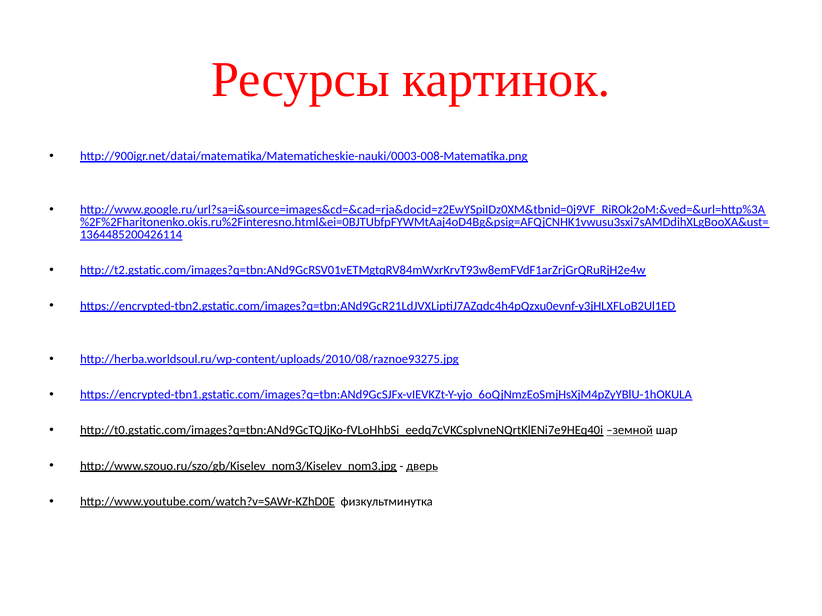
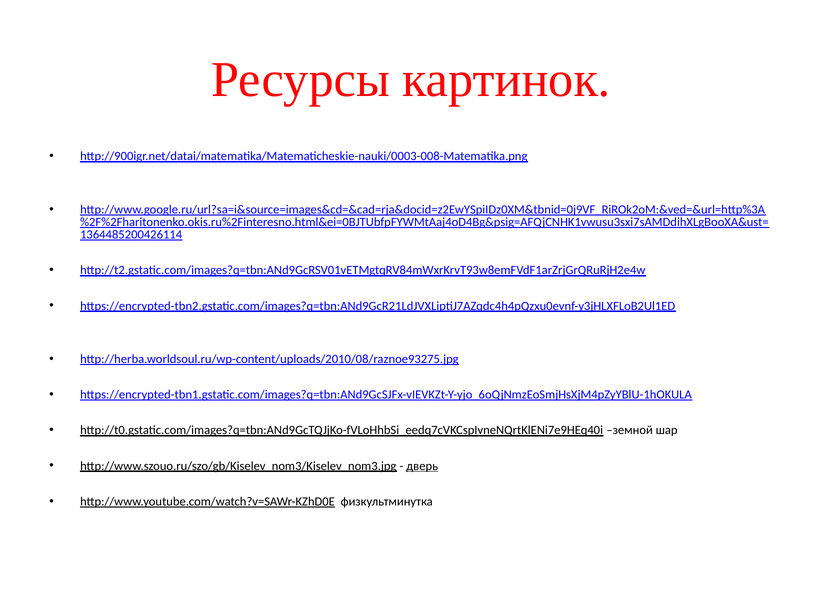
земной underline: present -> none
